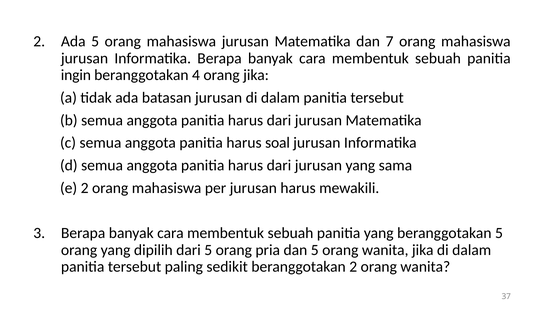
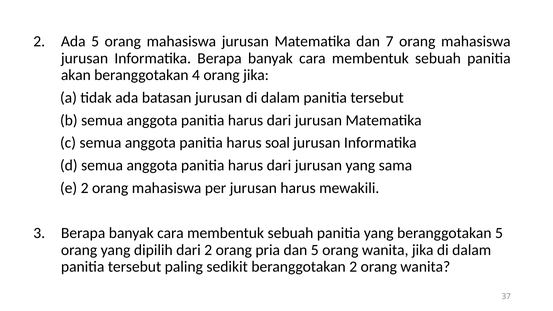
ingin: ingin -> akan
dari 5: 5 -> 2
